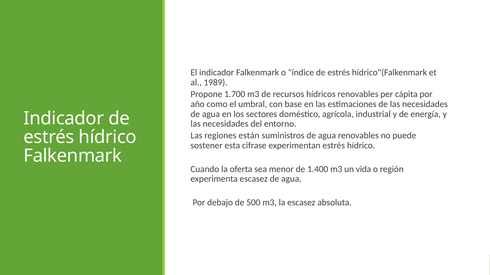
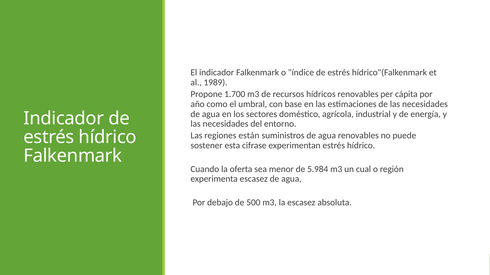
1.400: 1.400 -> 5.984
vida: vida -> cual
